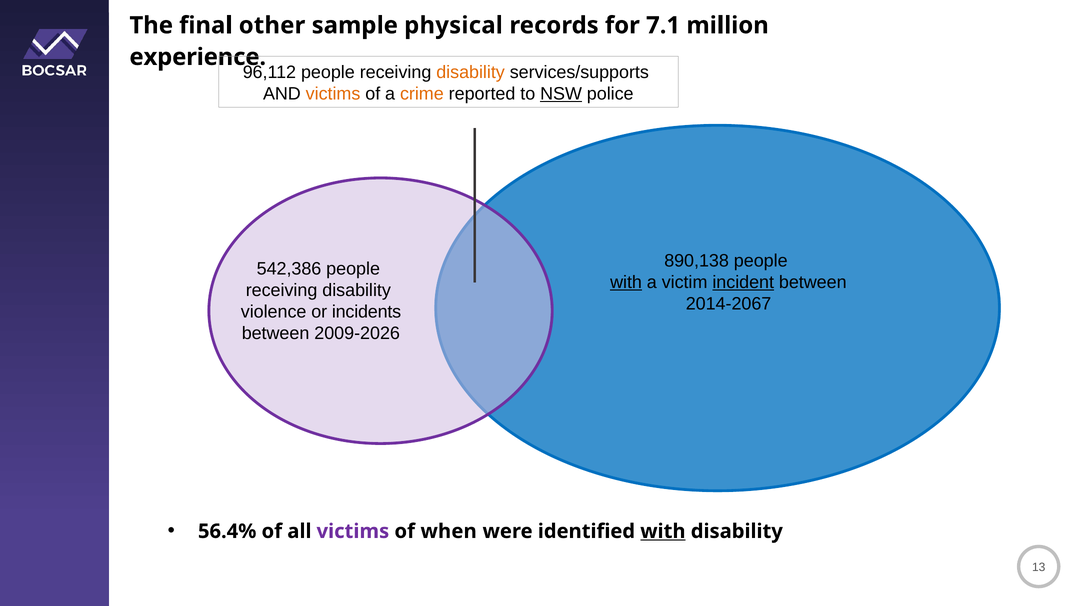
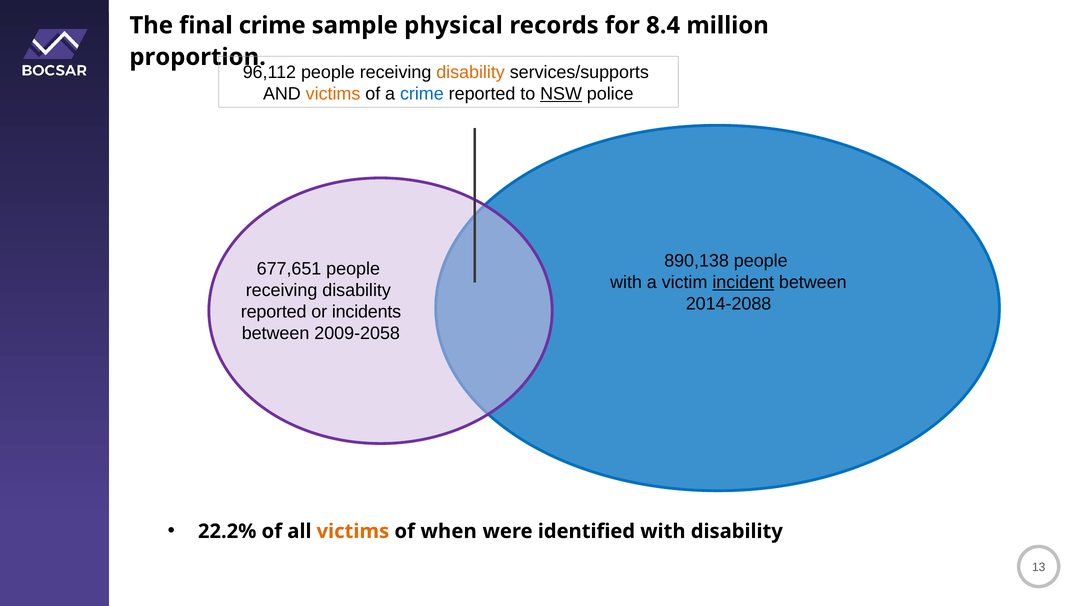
final other: other -> crime
7.1: 7.1 -> 8.4
experience: experience -> proportion
crime at (422, 94) colour: orange -> blue
542,386: 542,386 -> 677,651
with at (626, 282) underline: present -> none
2014-2067: 2014-2067 -> 2014-2088
violence at (274, 312): violence -> reported
2009-2026: 2009-2026 -> 2009-2058
56.4%: 56.4% -> 22.2%
victims at (353, 531) colour: purple -> orange
with at (663, 531) underline: present -> none
